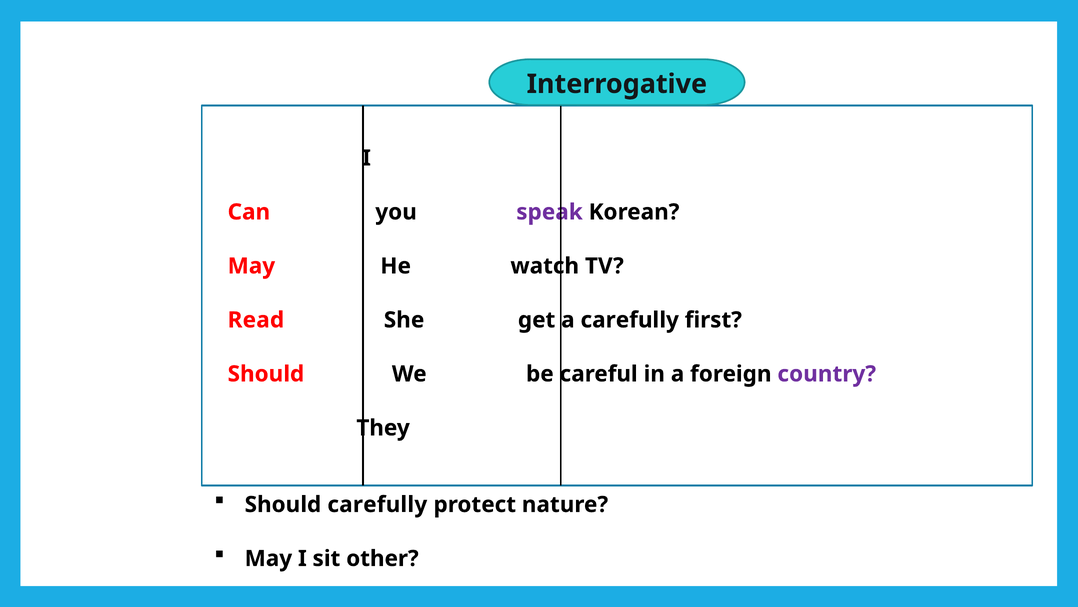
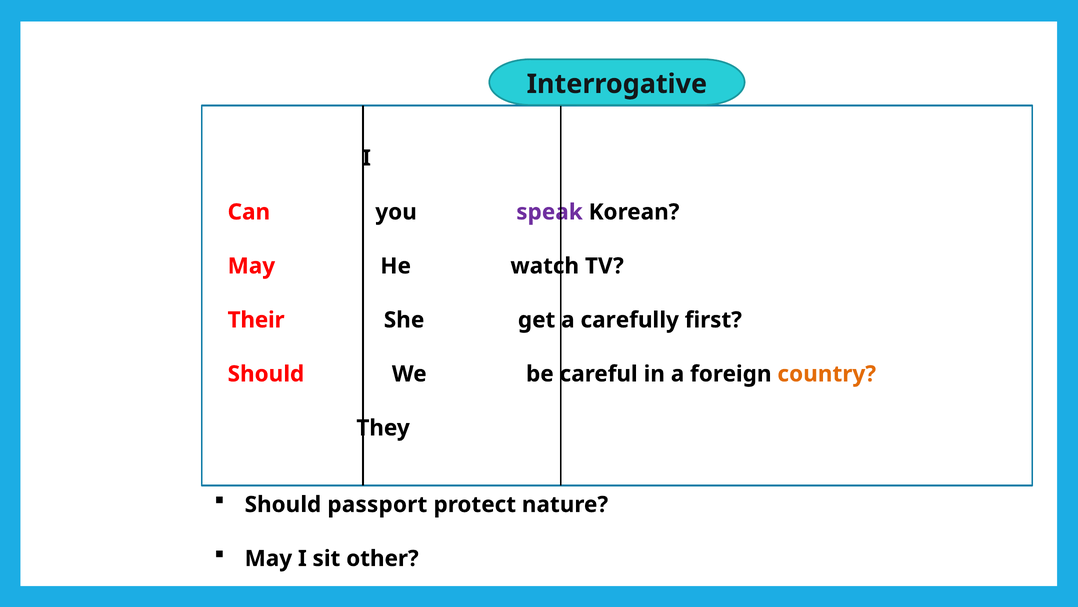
Read: Read -> Their
country colour: purple -> orange
Should carefully: carefully -> passport
